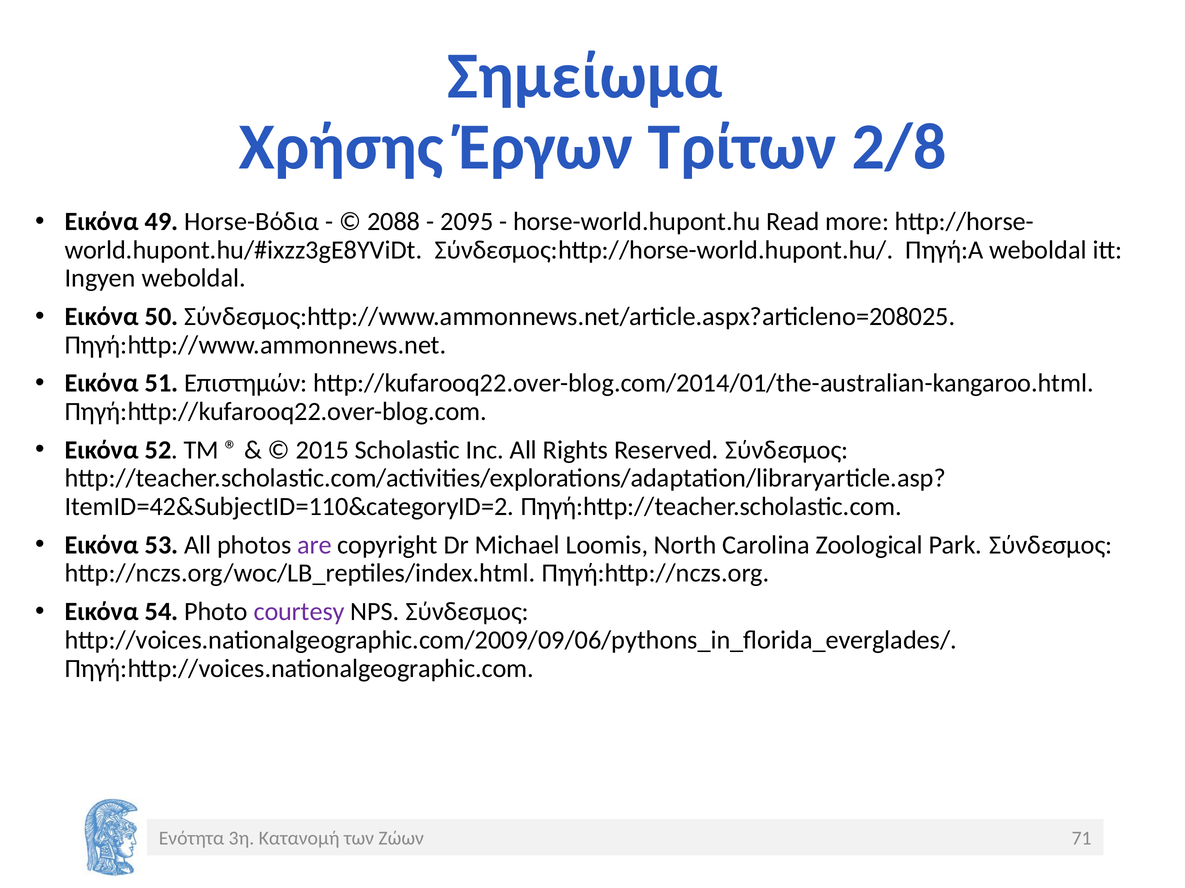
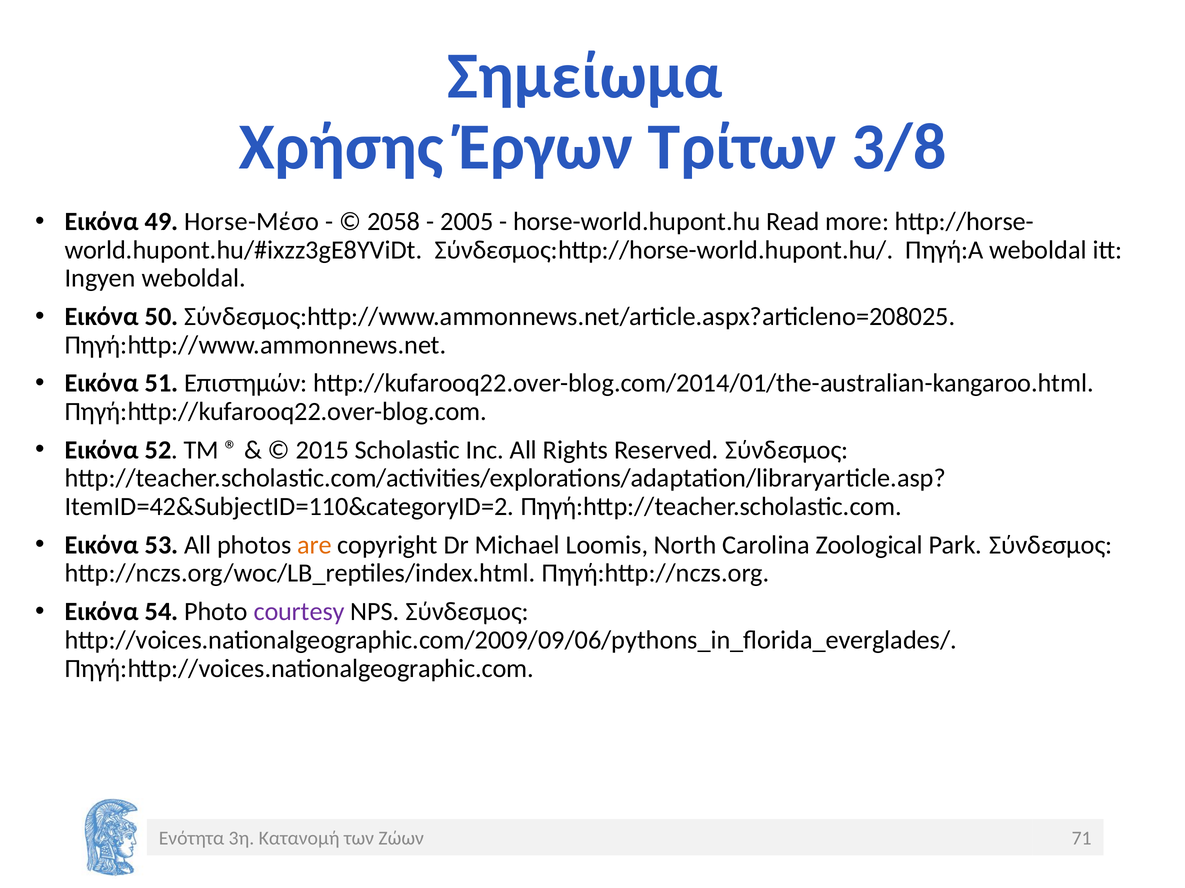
2/8: 2/8 -> 3/8
Horse-Βόδια: Horse-Βόδια -> Horse-Μέσο
2088: 2088 -> 2058
2095: 2095 -> 2005
are colour: purple -> orange
